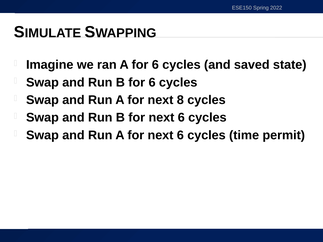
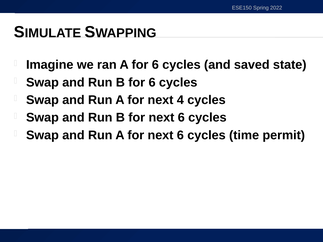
8: 8 -> 4
